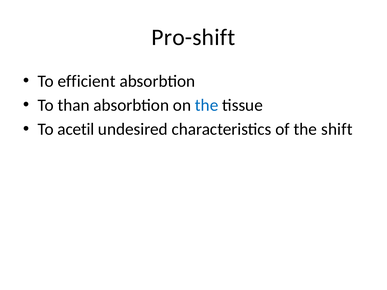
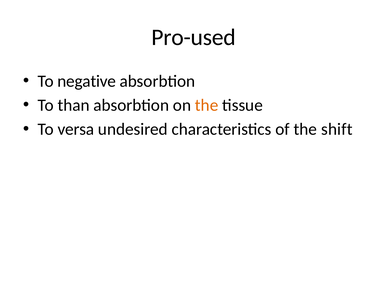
Pro-shift: Pro-shift -> Pro-used
efficient: efficient -> negative
the at (207, 105) colour: blue -> orange
acetil: acetil -> versa
